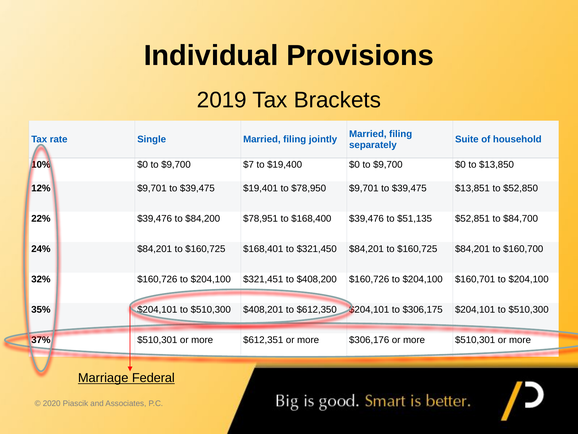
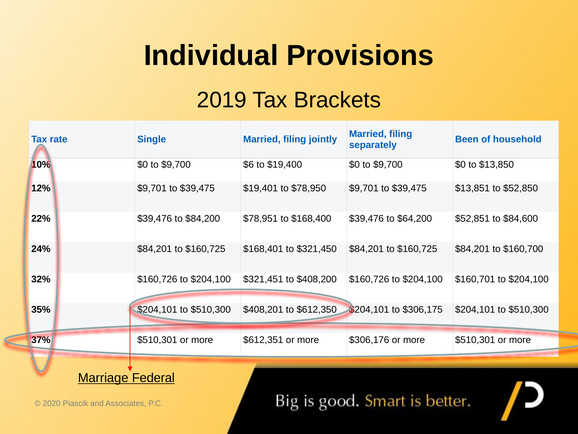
Suite: Suite -> Been
$7: $7 -> $6
$51,135: $51,135 -> $64,200
$84,700: $84,700 -> $84,600
